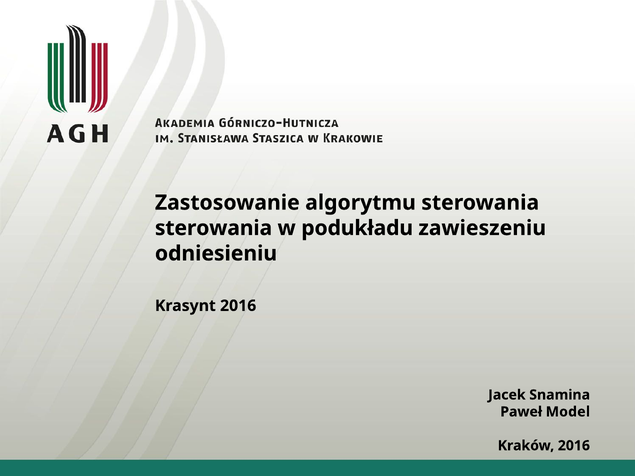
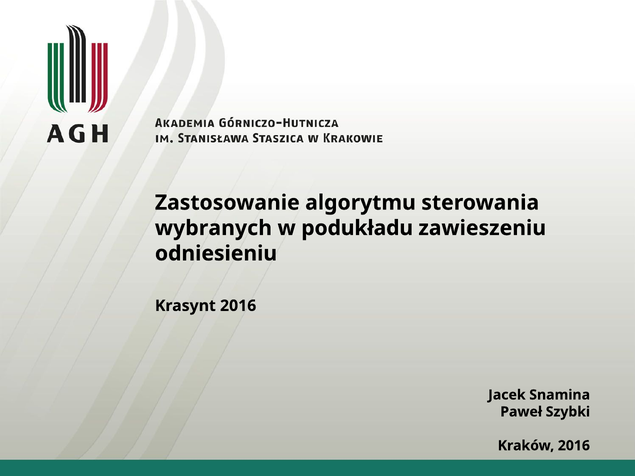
sterowania at (214, 228): sterowania -> wybranych
Model: Model -> Szybki
